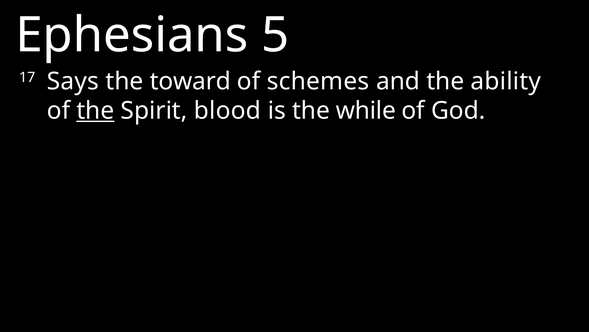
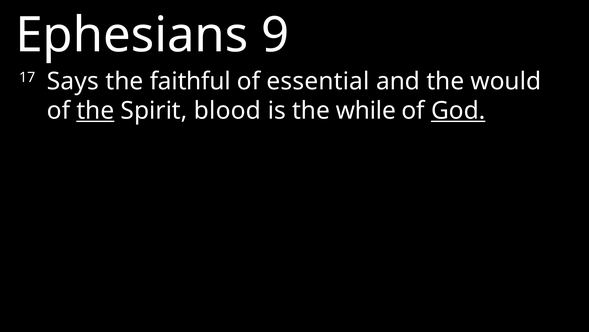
5: 5 -> 9
toward: toward -> faithful
schemes: schemes -> essential
ability: ability -> would
God underline: none -> present
